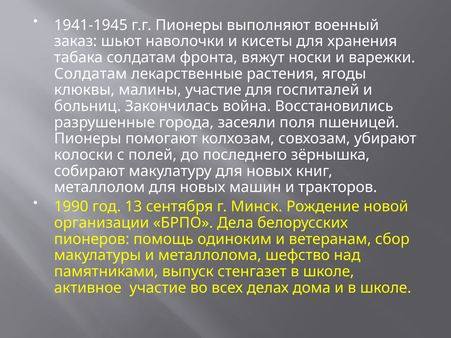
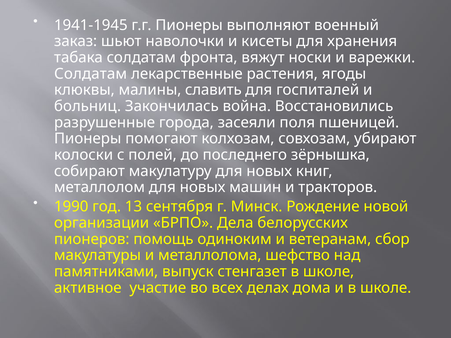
малины участие: участие -> славить
